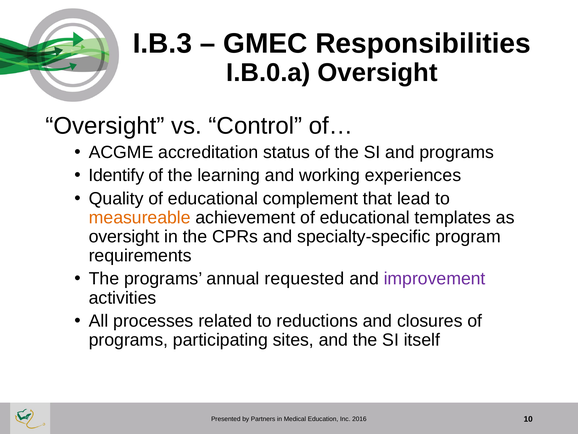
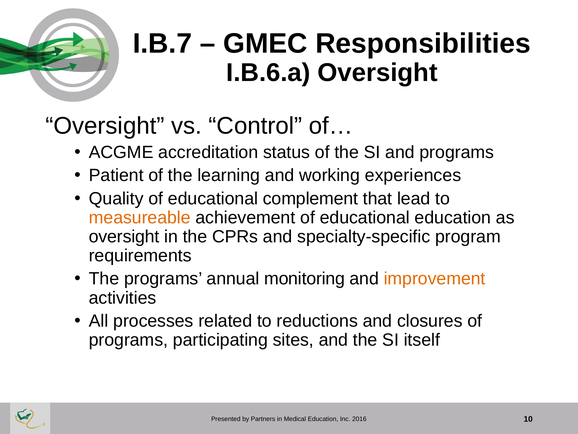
I.B.3: I.B.3 -> I.B.7
I.B.0.a: I.B.0.a -> I.B.6.a
Identify: Identify -> Patient
educational templates: templates -> education
requested: requested -> monitoring
improvement colour: purple -> orange
